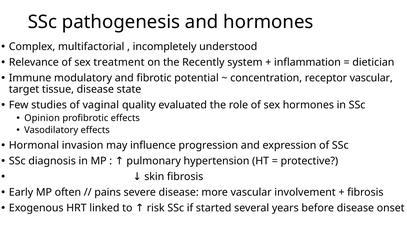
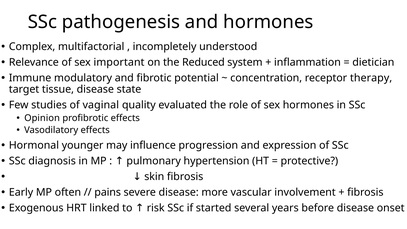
treatment: treatment -> important
Recently: Recently -> Reduced
receptor vascular: vascular -> therapy
invasion: invasion -> younger
